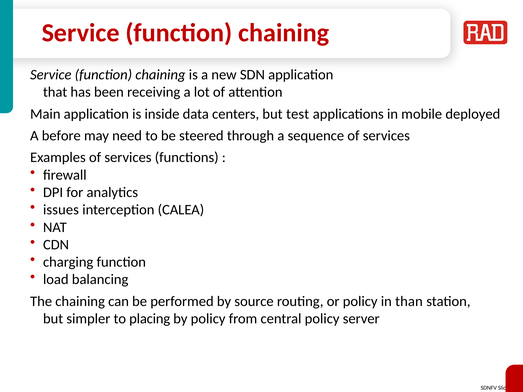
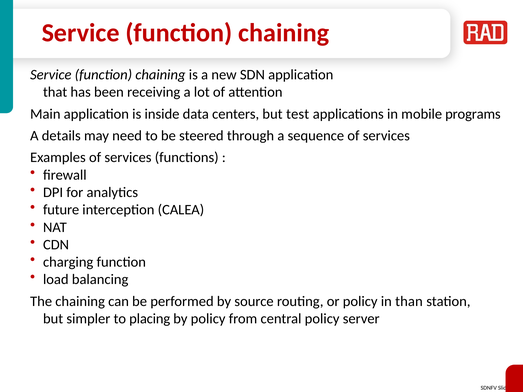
deployed: deployed -> programs
before: before -> details
issues: issues -> future
